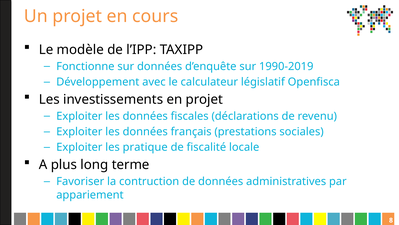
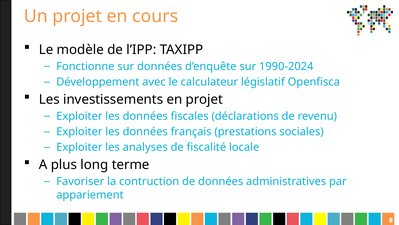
1990-2019: 1990-2019 -> 1990-2024
pratique: pratique -> analyses
